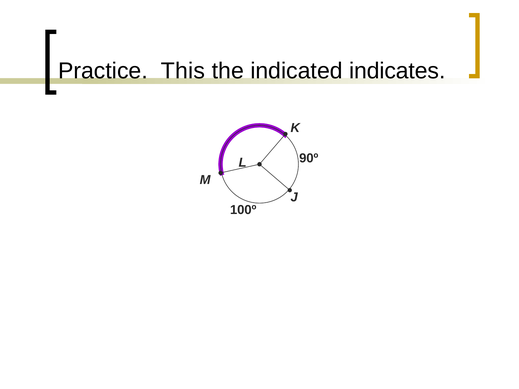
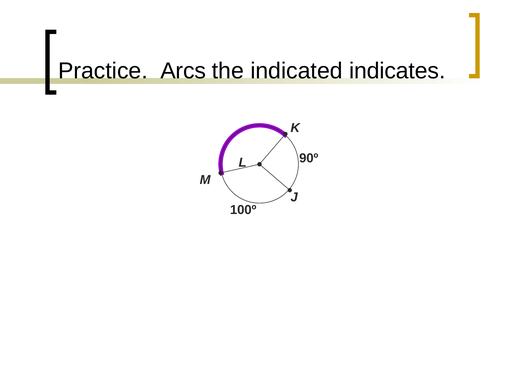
This: This -> Arcs
